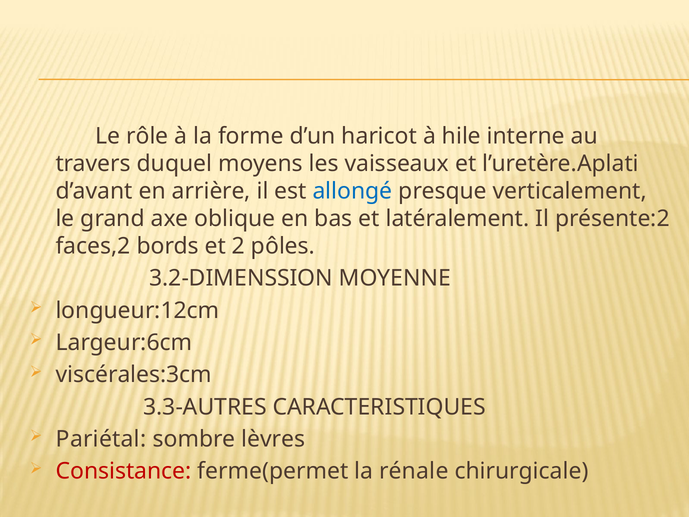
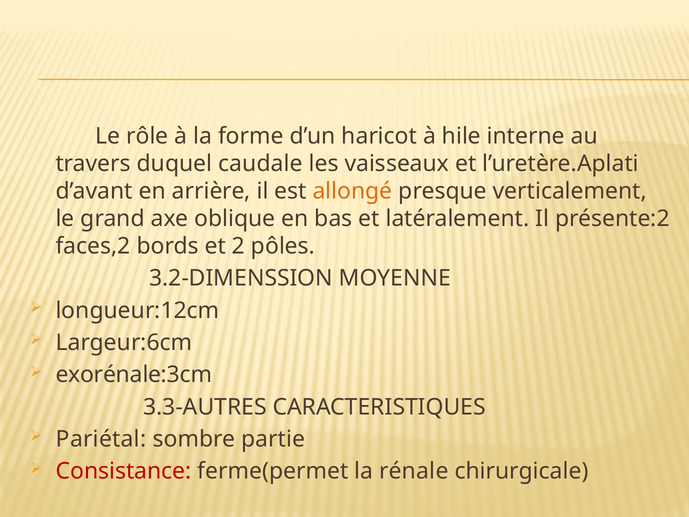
moyens: moyens -> caudale
allongé colour: blue -> orange
viscérales:3cm: viscérales:3cm -> exorénale:3cm
lèvres: lèvres -> partie
